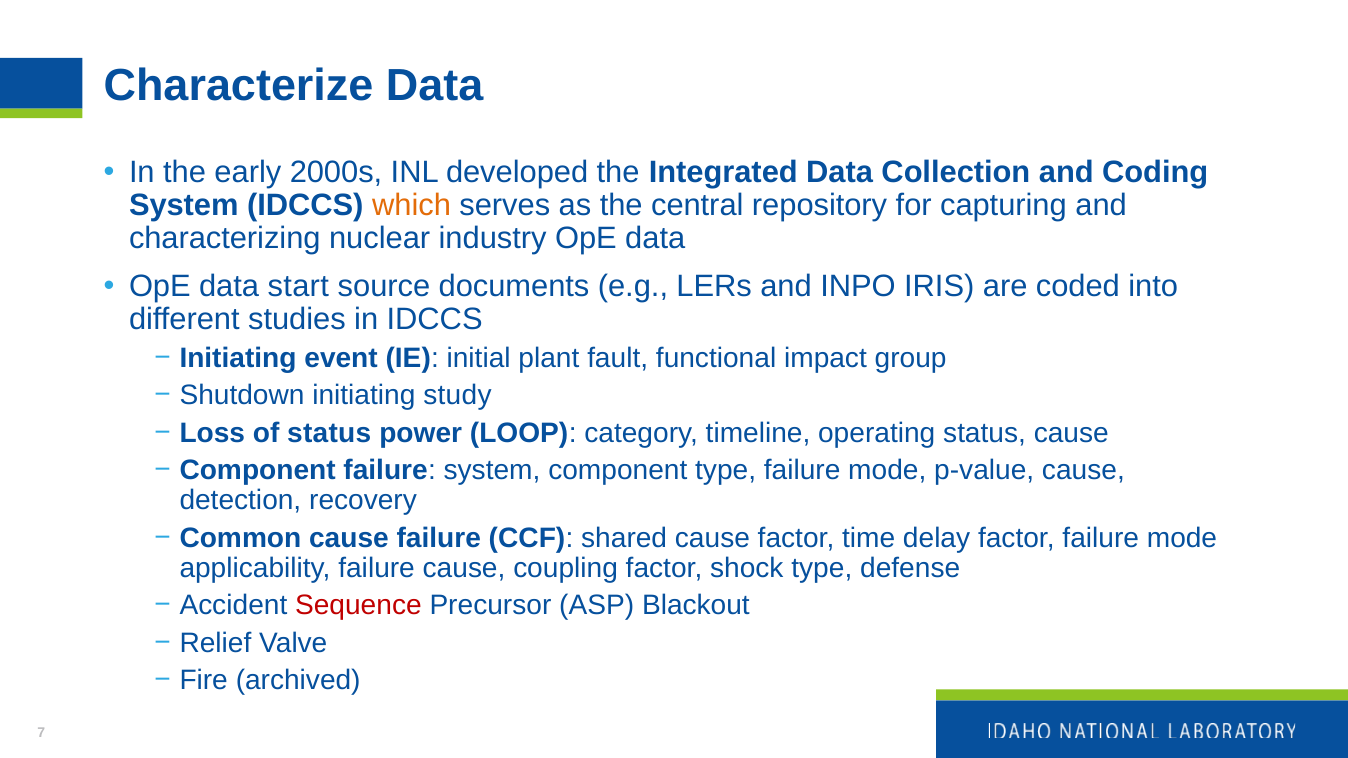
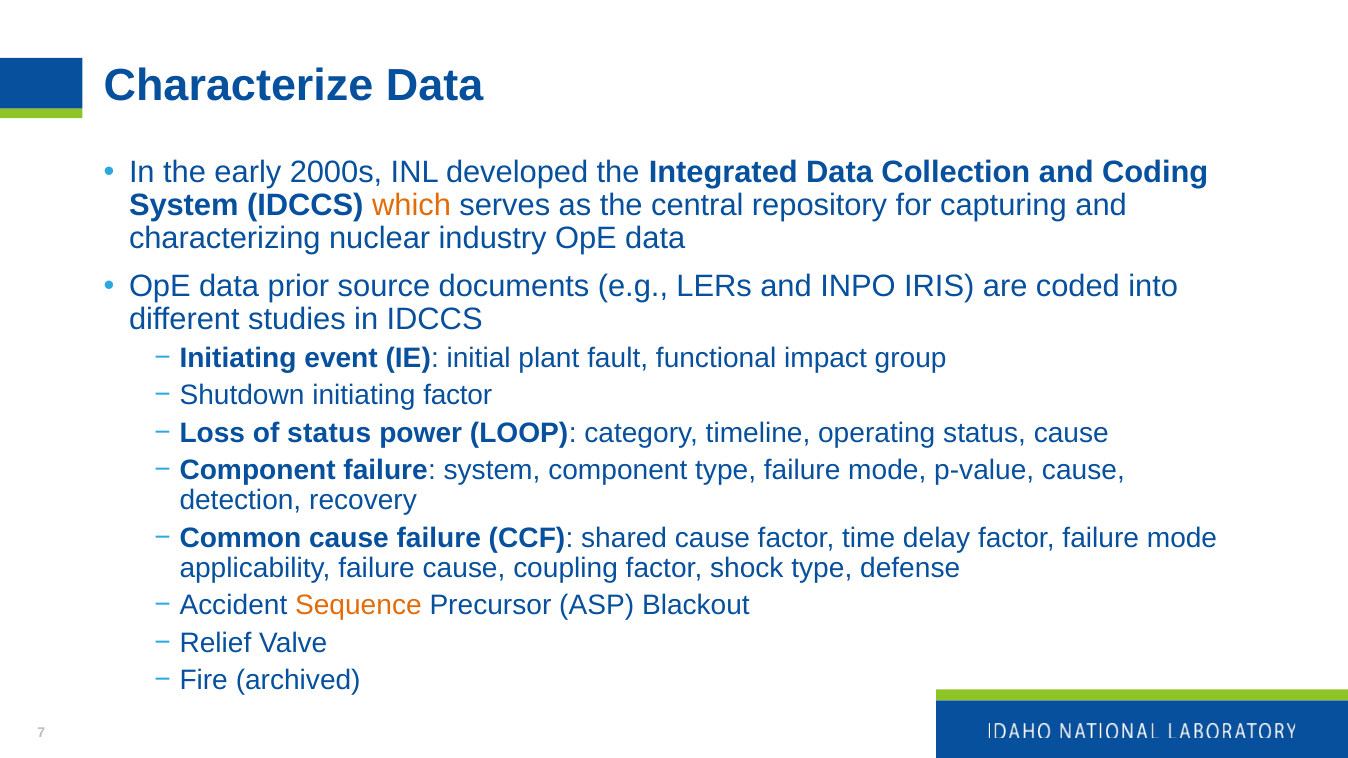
start: start -> prior
initiating study: study -> factor
Sequence colour: red -> orange
